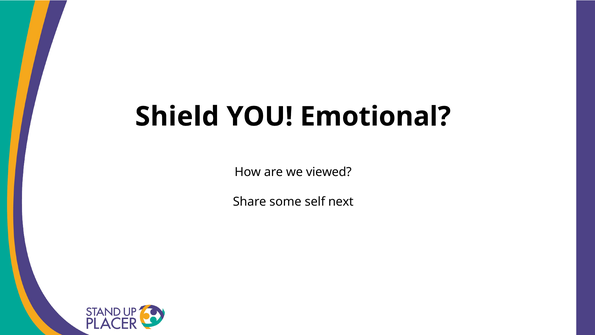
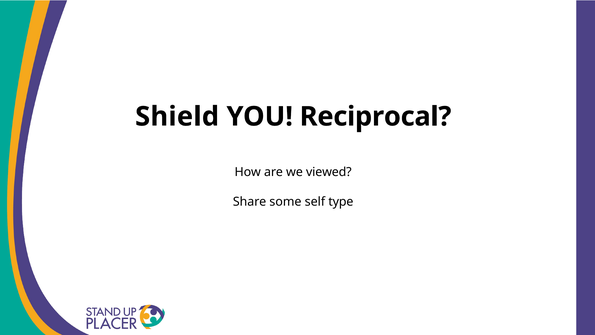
Emotional: Emotional -> Reciprocal
next: next -> type
